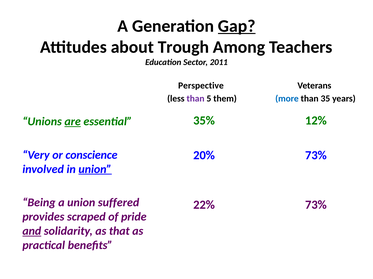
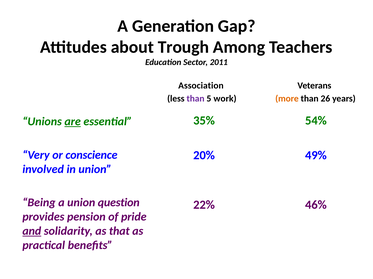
Gap underline: present -> none
Perspective: Perspective -> Association
them: them -> work
more colour: blue -> orange
35: 35 -> 26
12%: 12% -> 54%
20% 73%: 73% -> 49%
union at (95, 170) underline: present -> none
suffered: suffered -> question
22% 73%: 73% -> 46%
scraped: scraped -> pension
